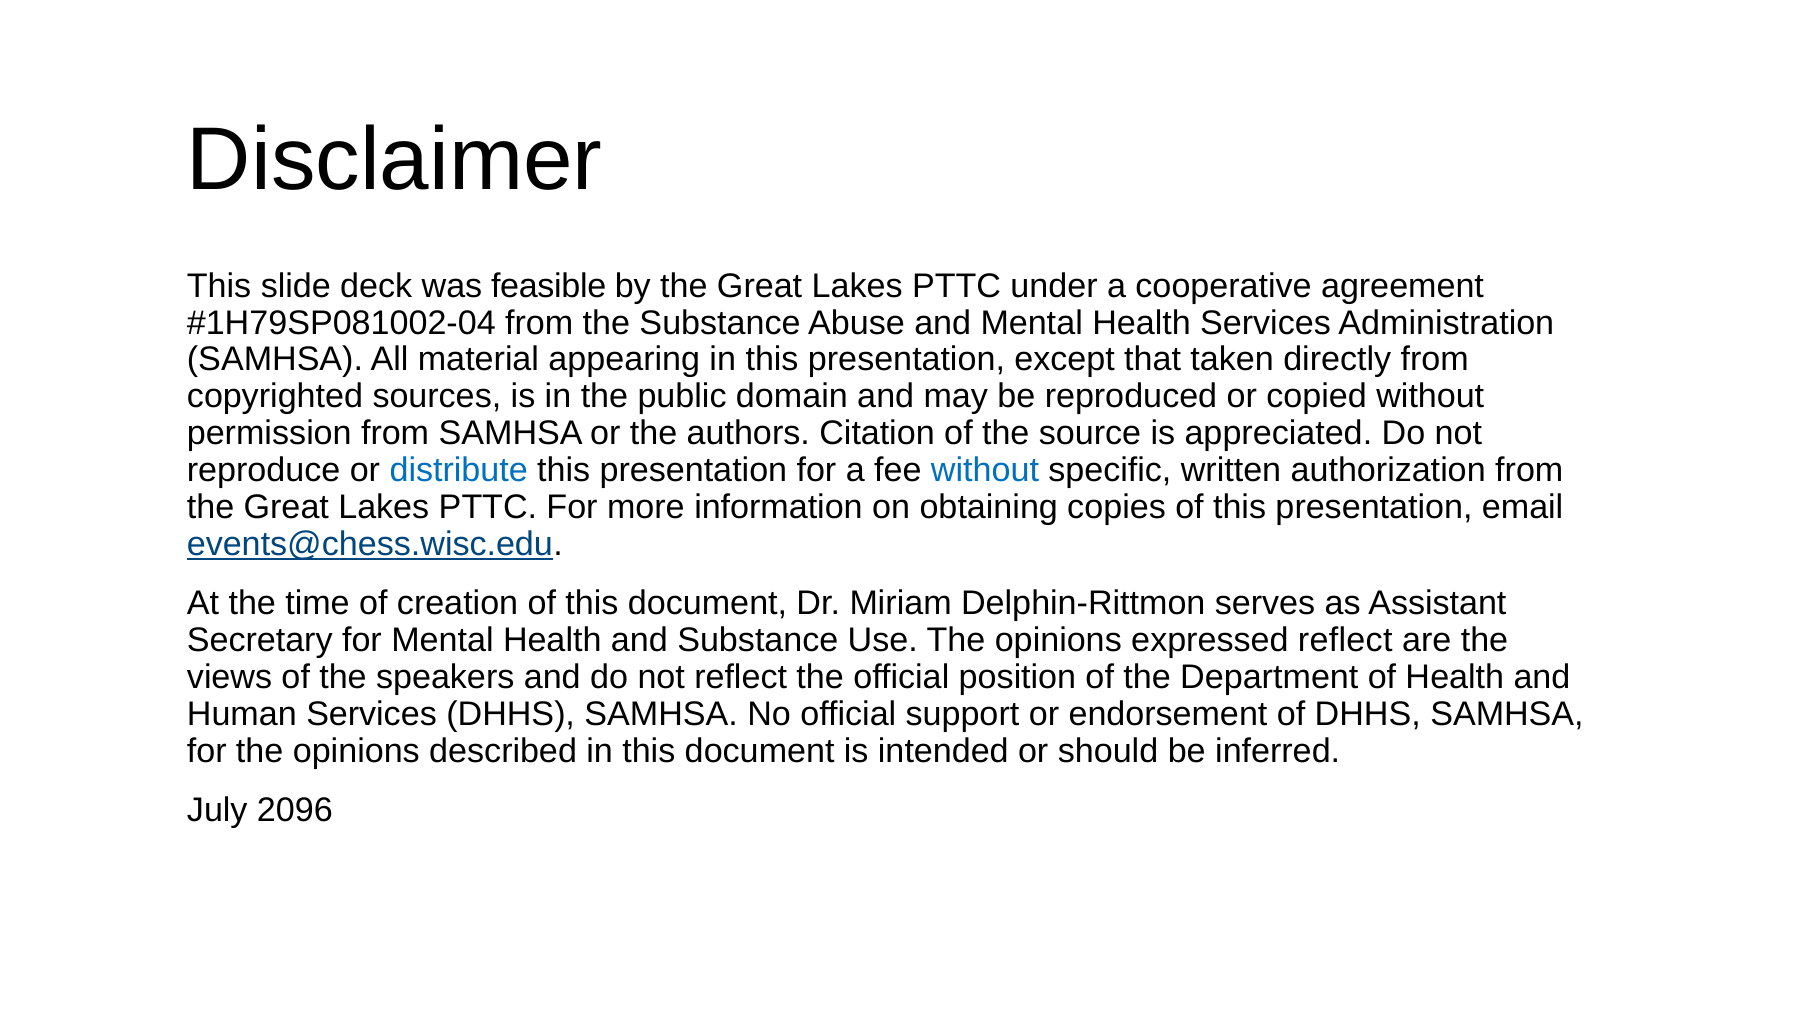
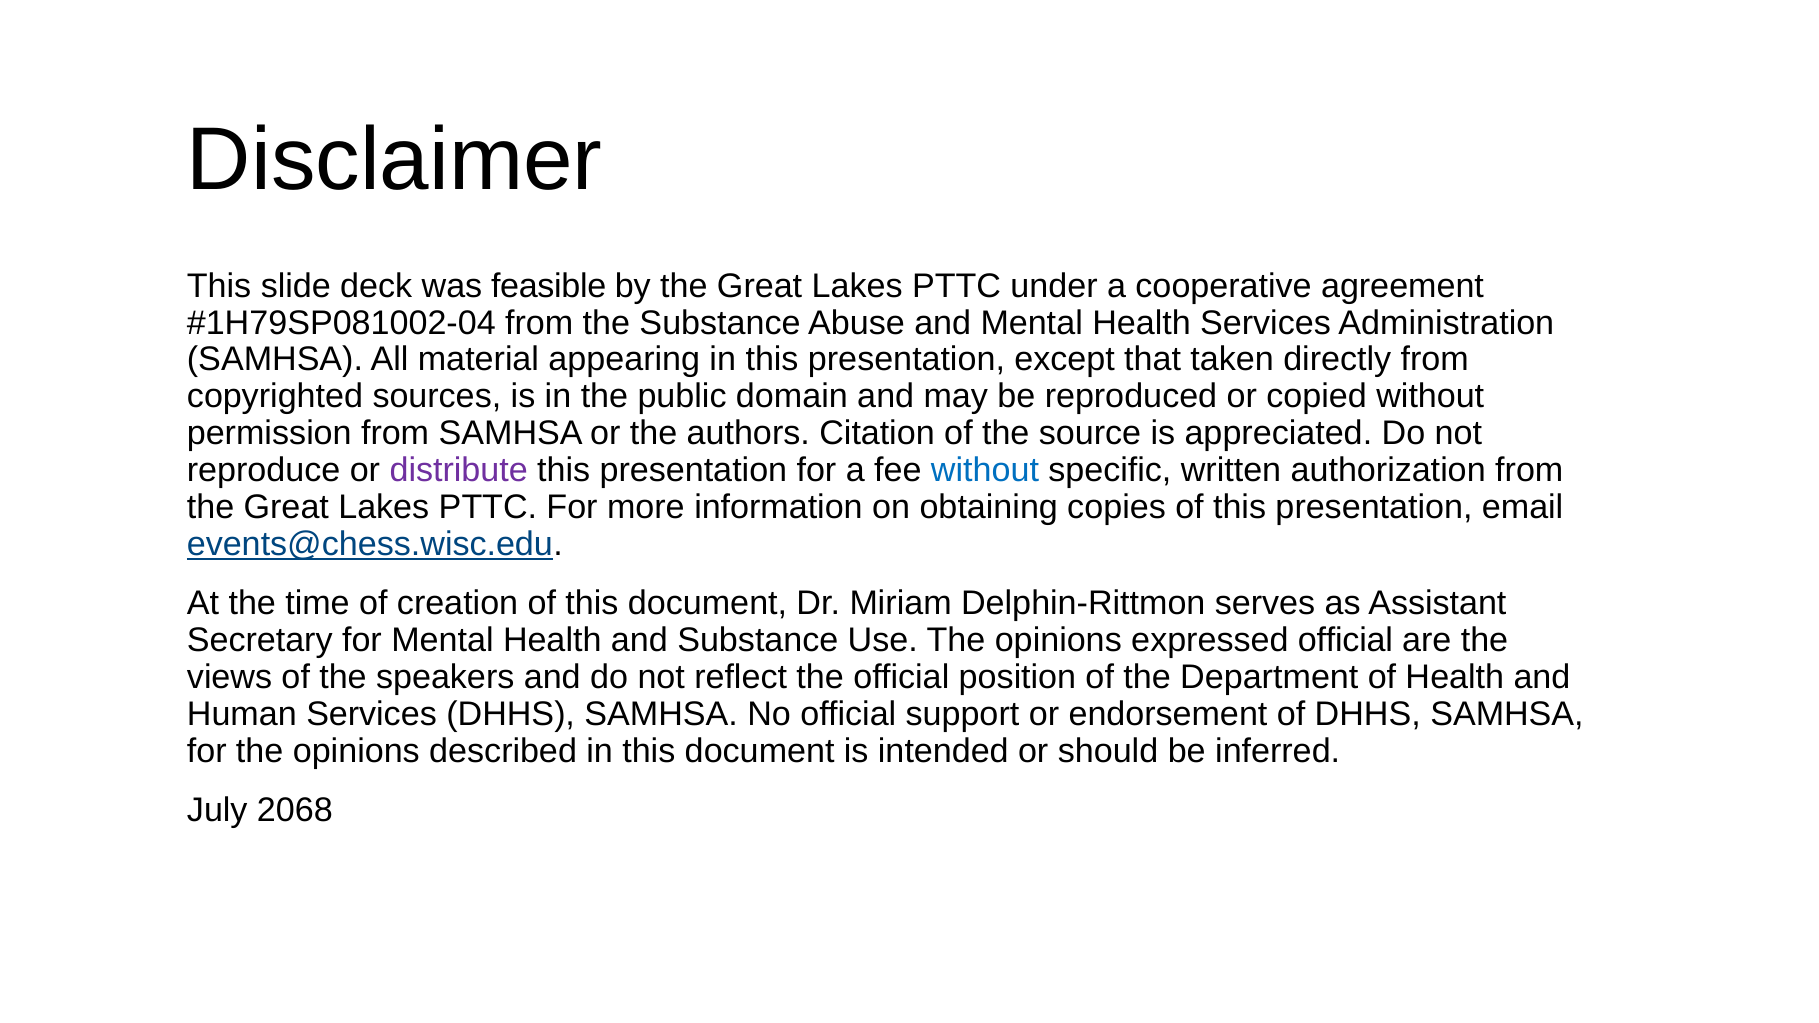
distribute colour: blue -> purple
expressed reflect: reflect -> official
2096: 2096 -> 2068
